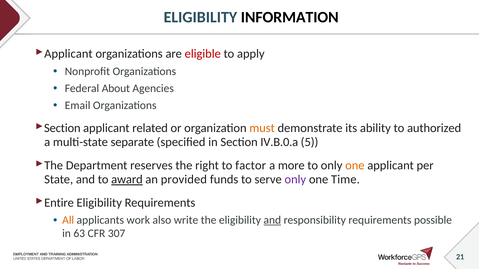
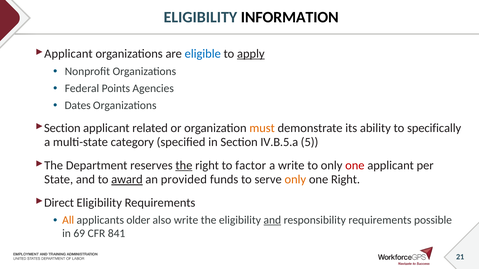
eligible colour: red -> blue
apply underline: none -> present
About: About -> Points
Email: Email -> Dates
authorized: authorized -> specifically
separate: separate -> category
IV.B.0.a: IV.B.0.a -> IV.B.5.a
the at (184, 166) underline: none -> present
a more: more -> write
one at (355, 166) colour: orange -> red
only at (295, 180) colour: purple -> orange
one Time: Time -> Right
Entire: Entire -> Direct
work: work -> older
63: 63 -> 69
307: 307 -> 841
